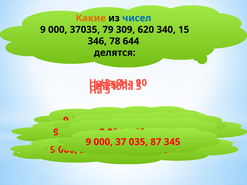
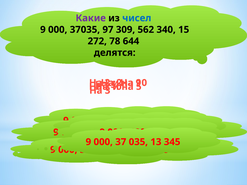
Какие colour: orange -> purple
79: 79 -> 97
620: 620 -> 562
346: 346 -> 272
87: 87 -> 13
